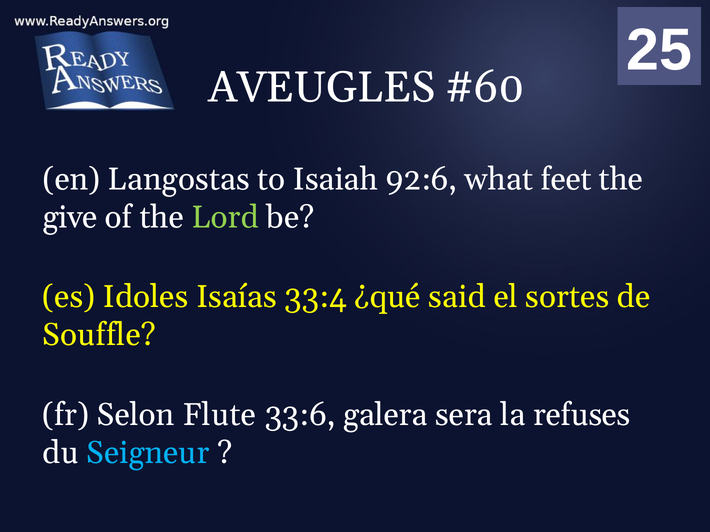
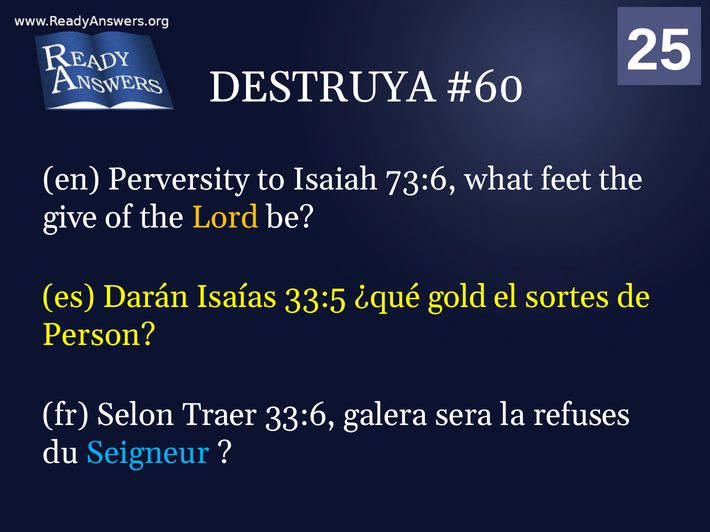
AVEUGLES: AVEUGLES -> DESTRUYA
Langostas: Langostas -> Perversity
92:6: 92:6 -> 73:6
Lord colour: light green -> yellow
Idoles: Idoles -> Darán
33:4: 33:4 -> 33:5
said: said -> gold
Souffle: Souffle -> Person
Flute: Flute -> Traer
